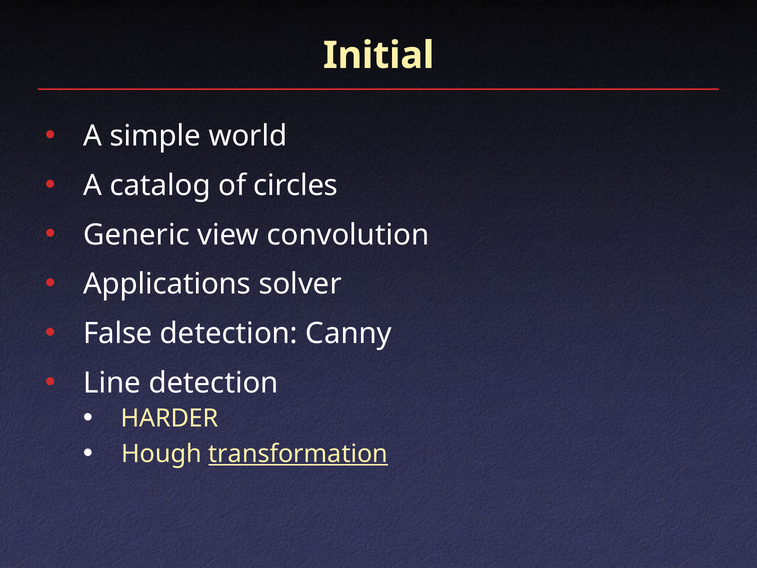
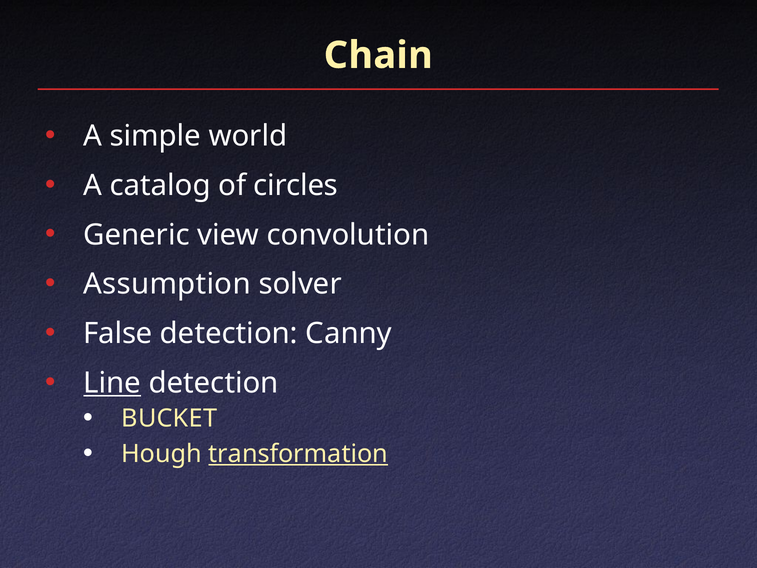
Initial: Initial -> Chain
Applications: Applications -> Assumption
Line underline: none -> present
HARDER: HARDER -> BUCKET
